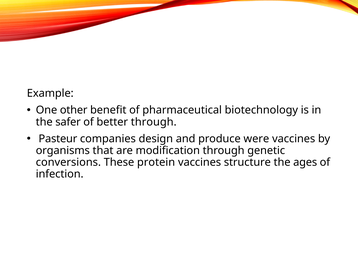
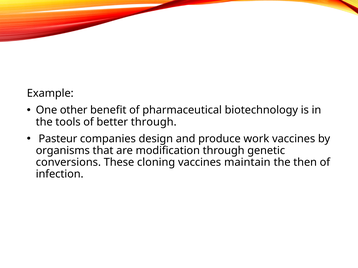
safer: safer -> tools
were: were -> work
protein: protein -> cloning
structure: structure -> maintain
ages: ages -> then
